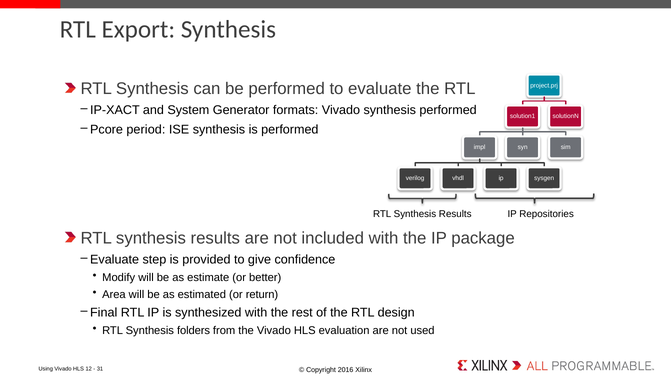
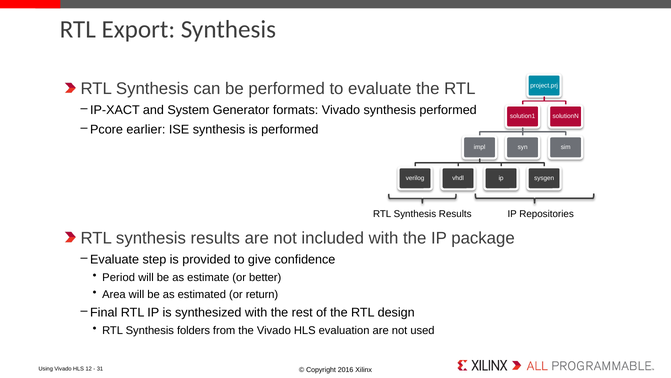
period: period -> earlier
Modify: Modify -> Period
